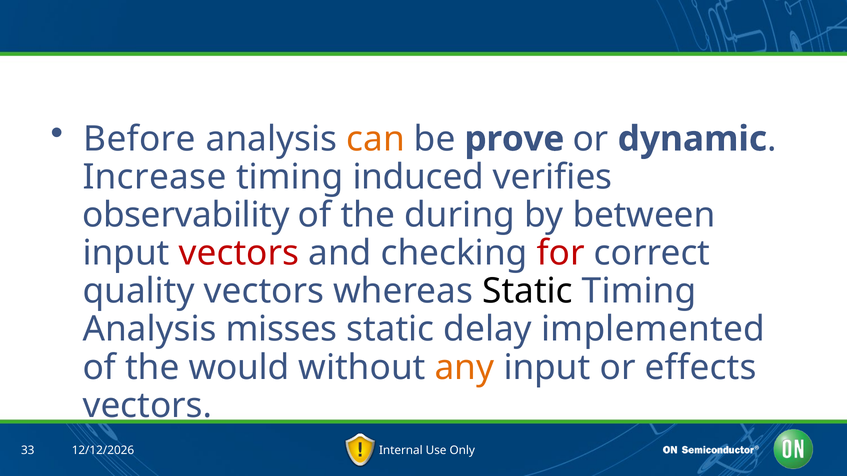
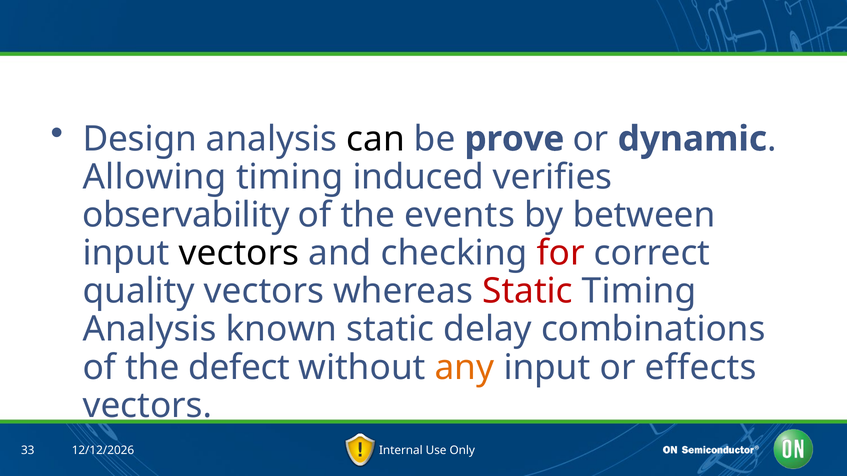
Before: Before -> Design
can colour: orange -> black
Increase: Increase -> Allowing
during: during -> events
vectors at (239, 253) colour: red -> black
Static at (527, 292) colour: black -> red
misses: misses -> known
implemented: implemented -> combinations
would: would -> defect
